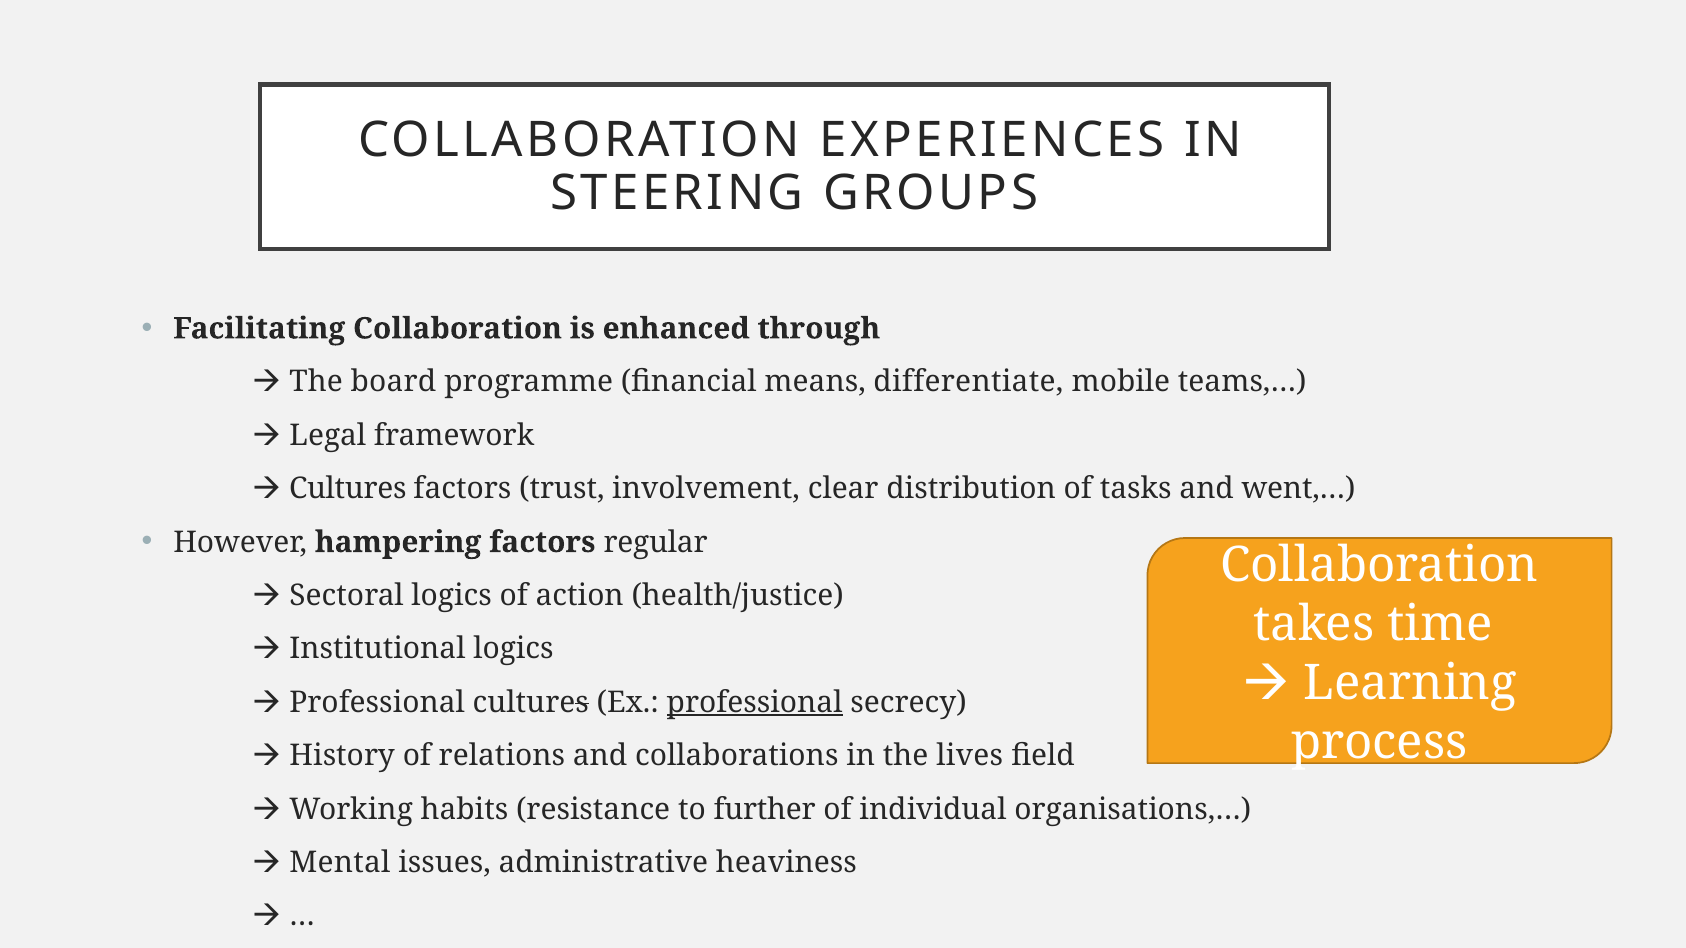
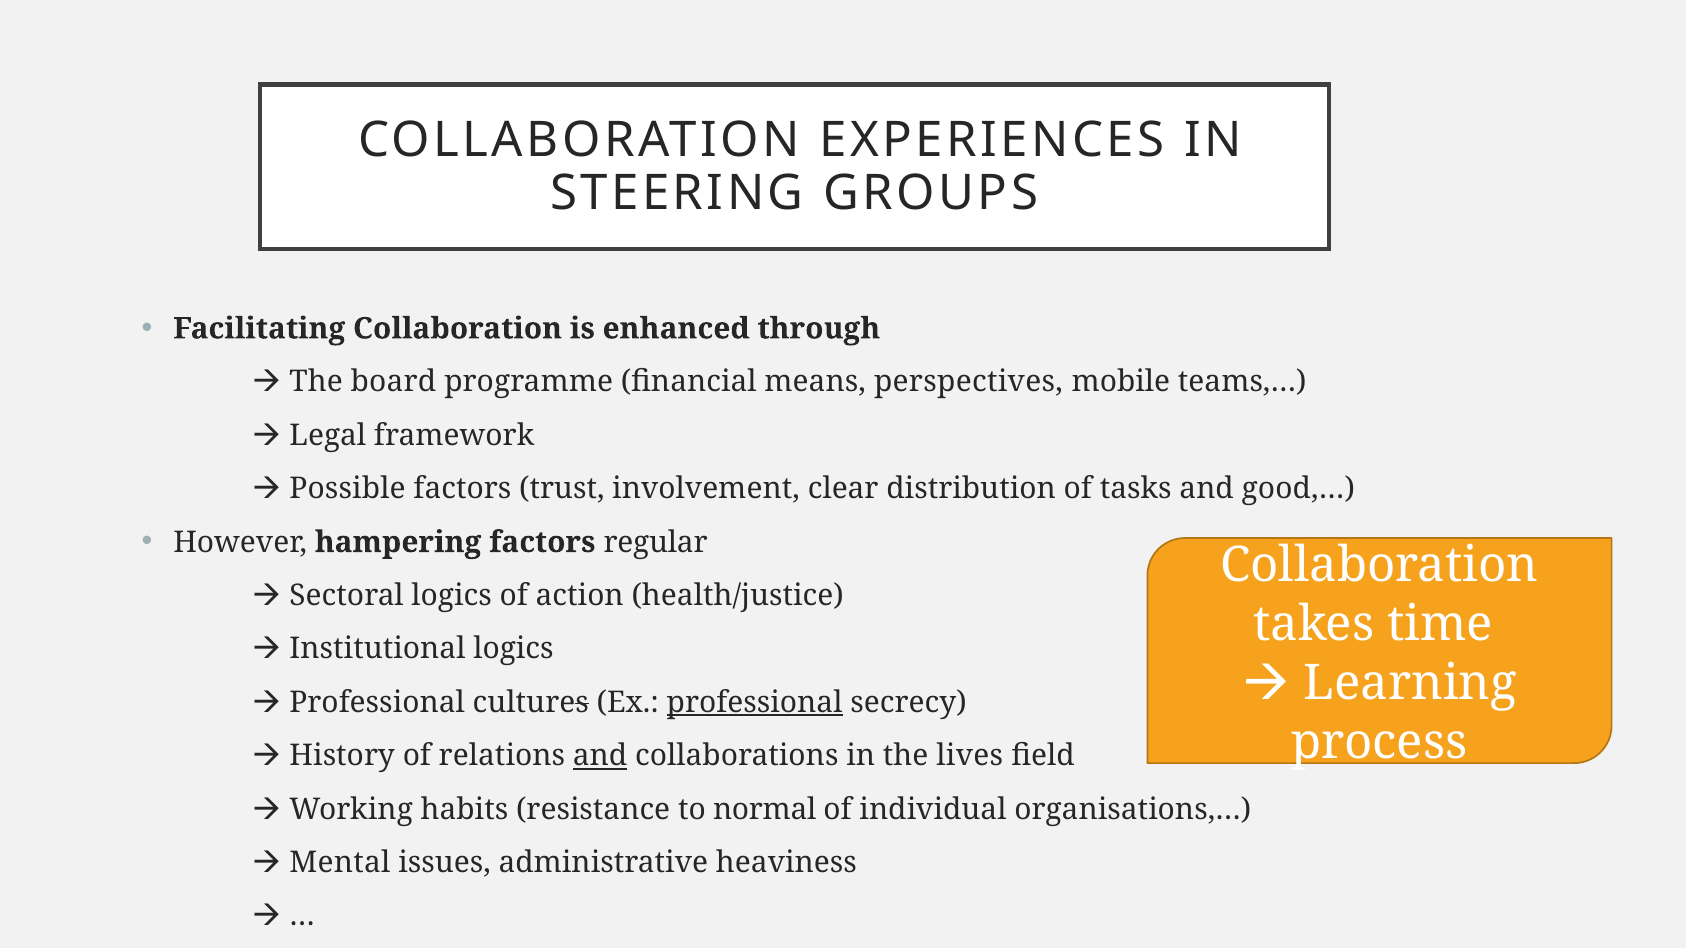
differentiate: differentiate -> perspectives
Cultures at (348, 489): Cultures -> Possible
went,…: went,… -> good,…
and at (600, 756) underline: none -> present
further: further -> normal
